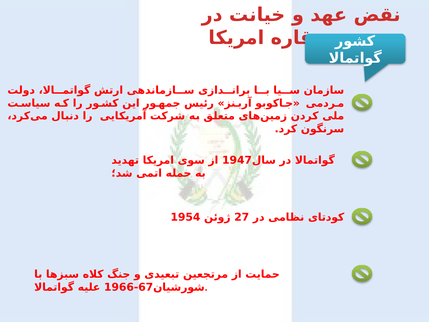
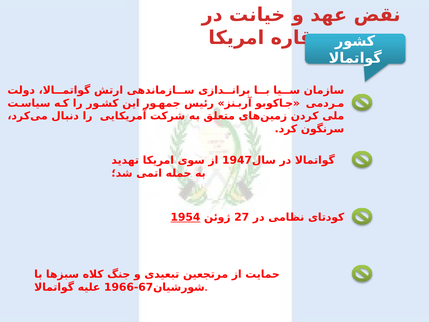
1954 underline: none -> present
